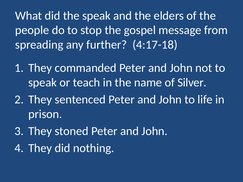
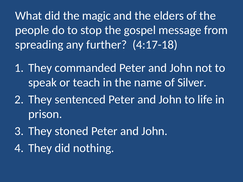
the speak: speak -> magic
